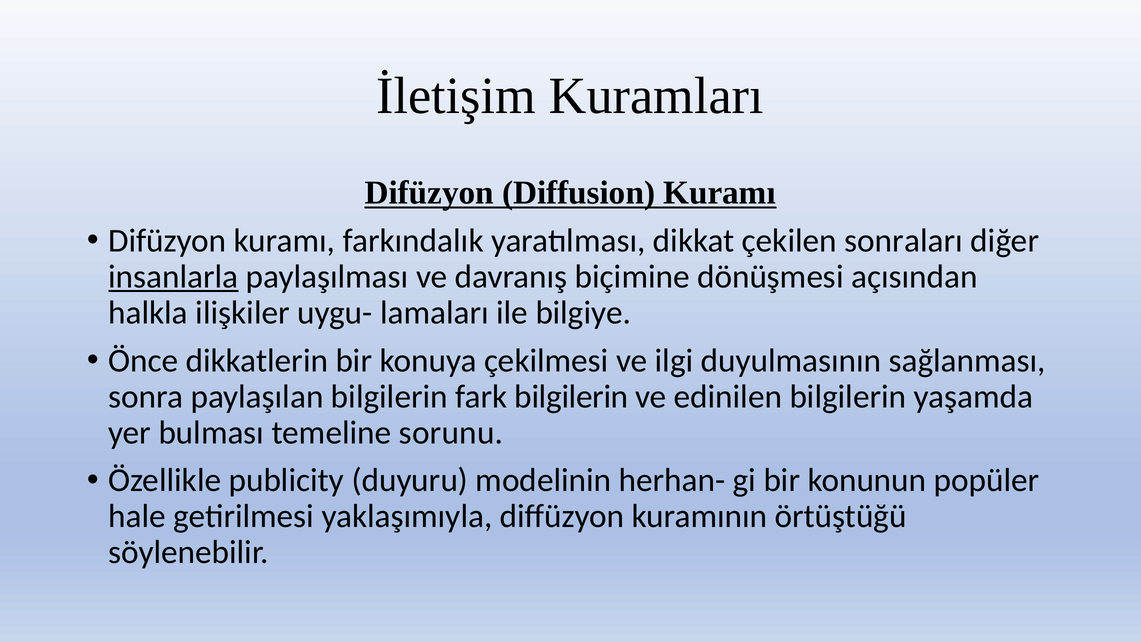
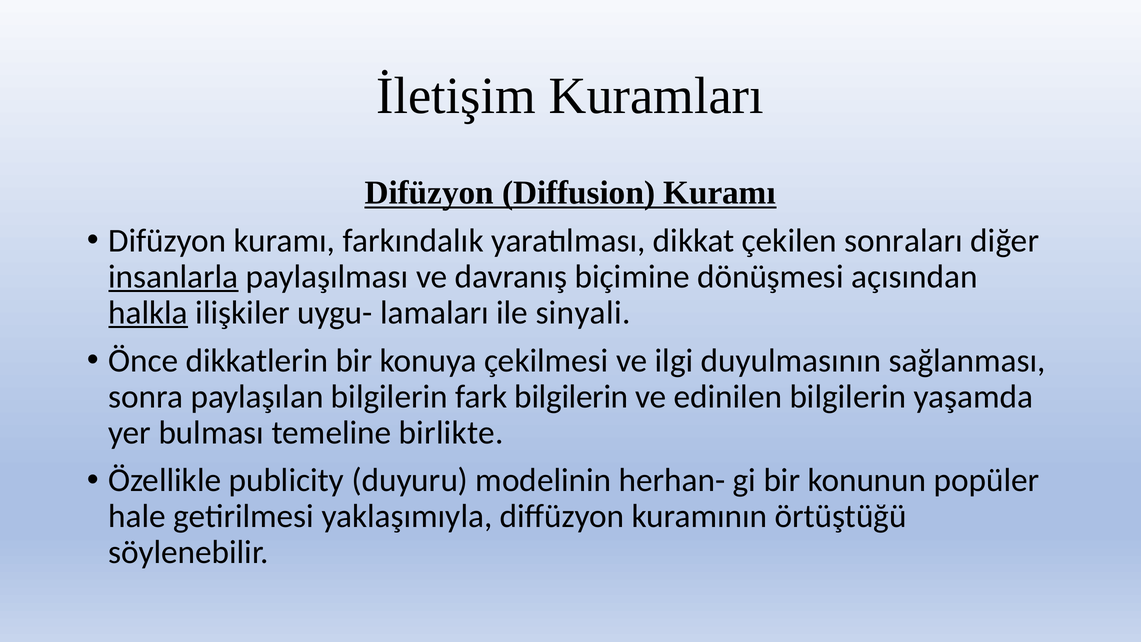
halkla underline: none -> present
bilgiye: bilgiye -> sinyali
sorunu: sorunu -> birlikte
